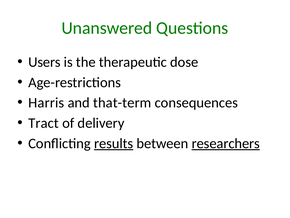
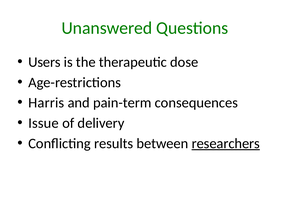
that-term: that-term -> pain-term
Tract: Tract -> Issue
results underline: present -> none
